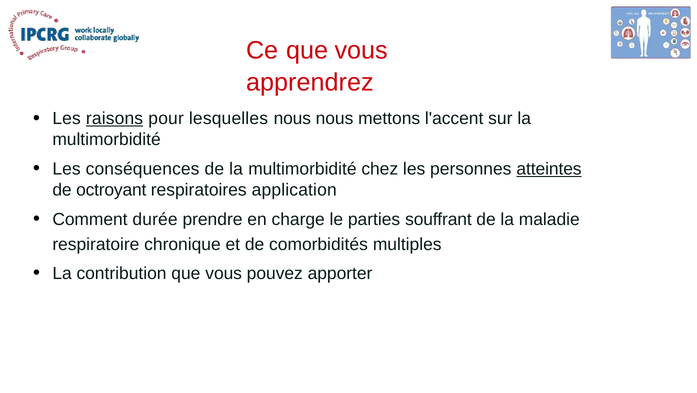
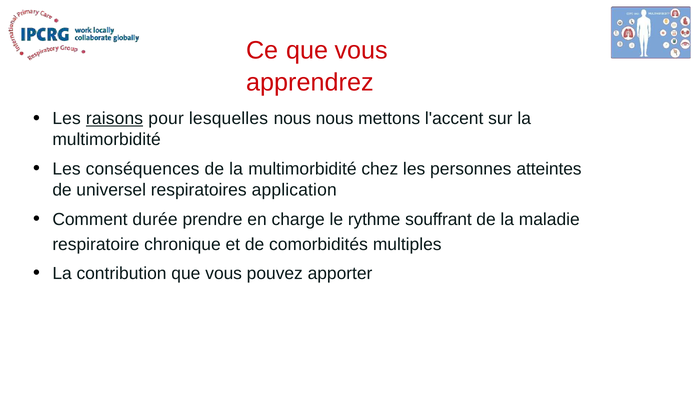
atteintes underline: present -> none
octroyant: octroyant -> universel
parties: parties -> rythme
